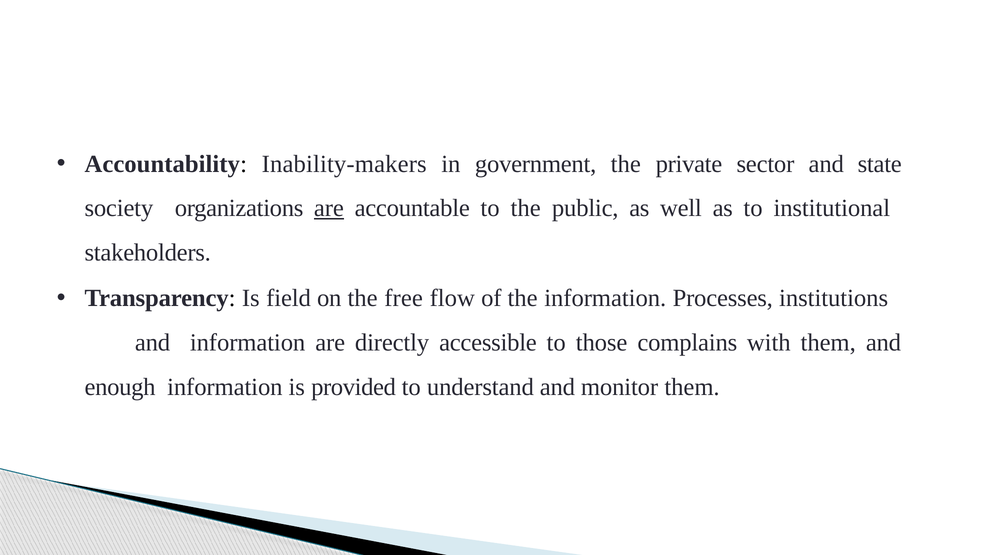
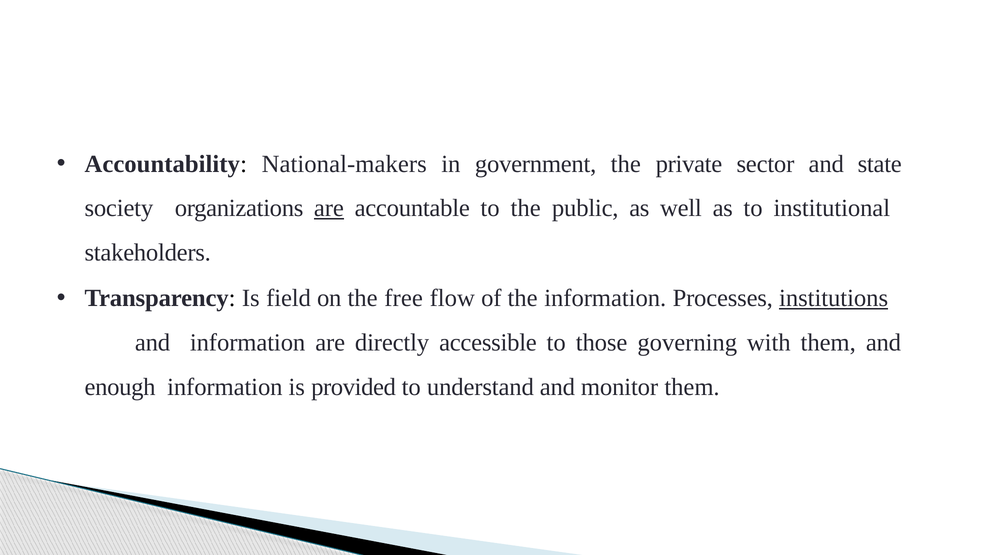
Inability-makers: Inability-makers -> National-makers
institutions underline: none -> present
complains: complains -> governing
